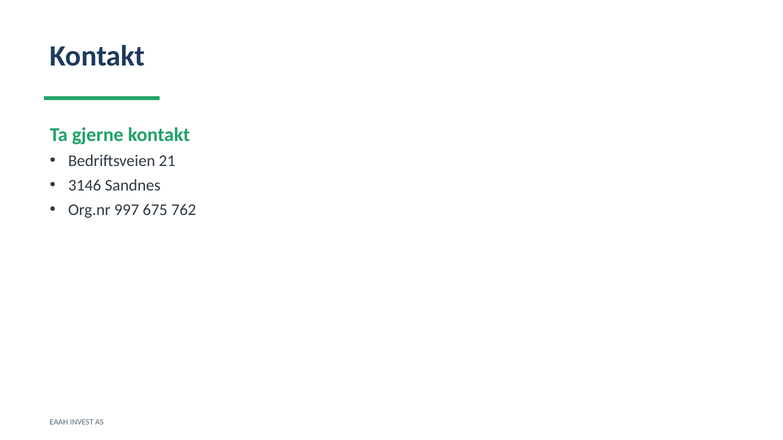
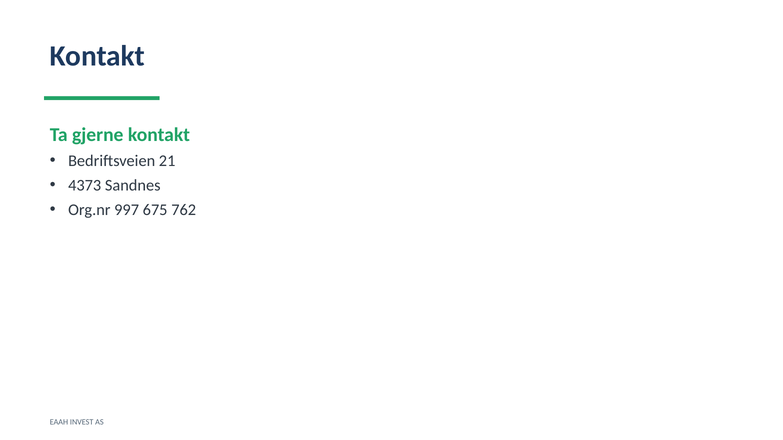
3146: 3146 -> 4373
